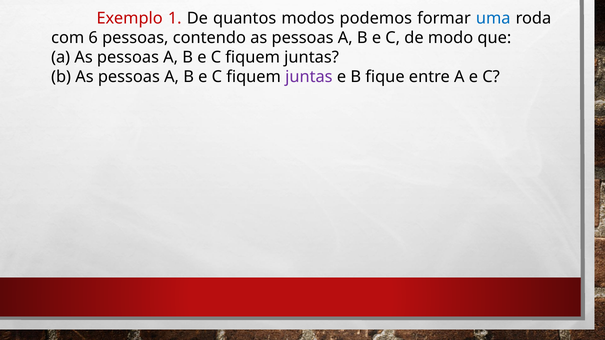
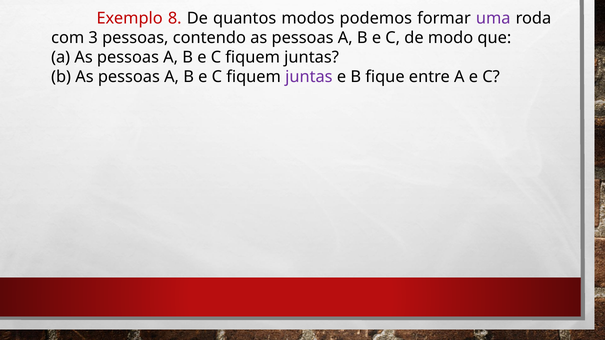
1: 1 -> 8
uma colour: blue -> purple
6: 6 -> 3
